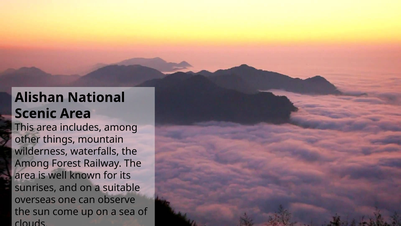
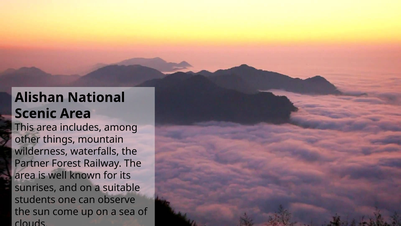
Among at (32, 163): Among -> Partner
overseas: overseas -> students
